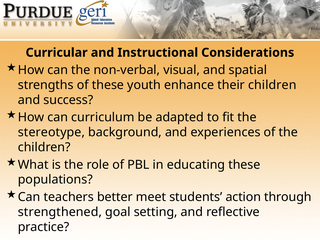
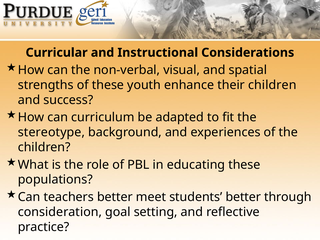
students action: action -> better
strengthened: strengthened -> consideration
